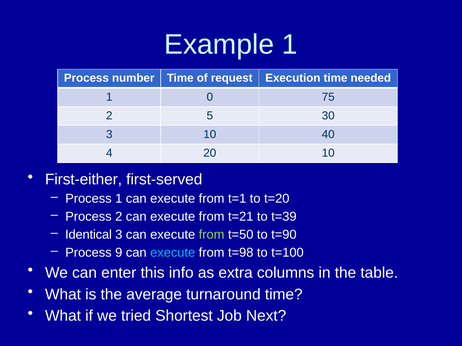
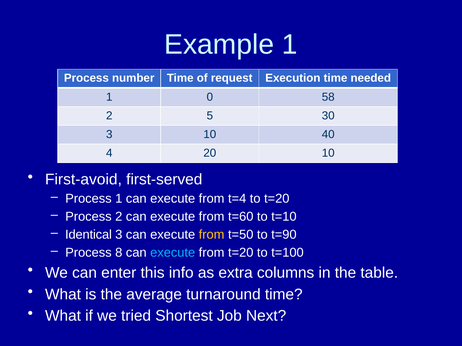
75: 75 -> 58
First-either: First-either -> First-avoid
t=1: t=1 -> t=4
t=21: t=21 -> t=60
t=39: t=39 -> t=10
from at (212, 235) colour: light green -> yellow
9: 9 -> 8
from t=98: t=98 -> t=20
